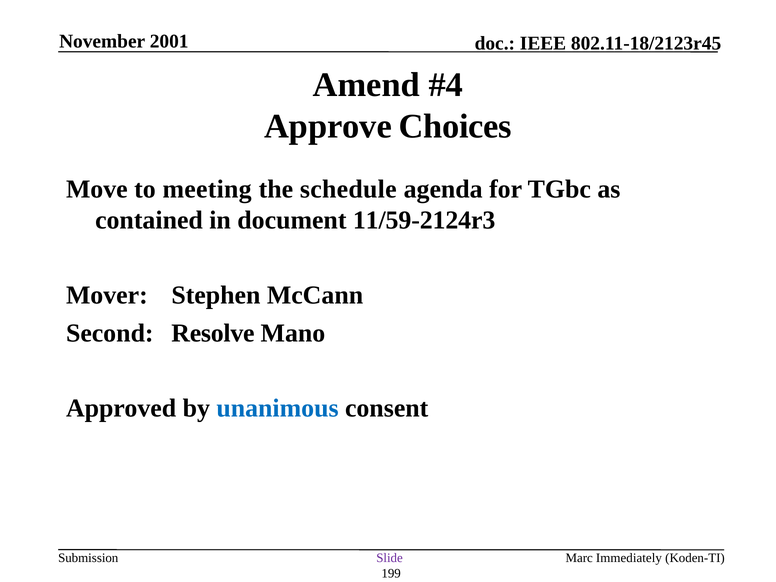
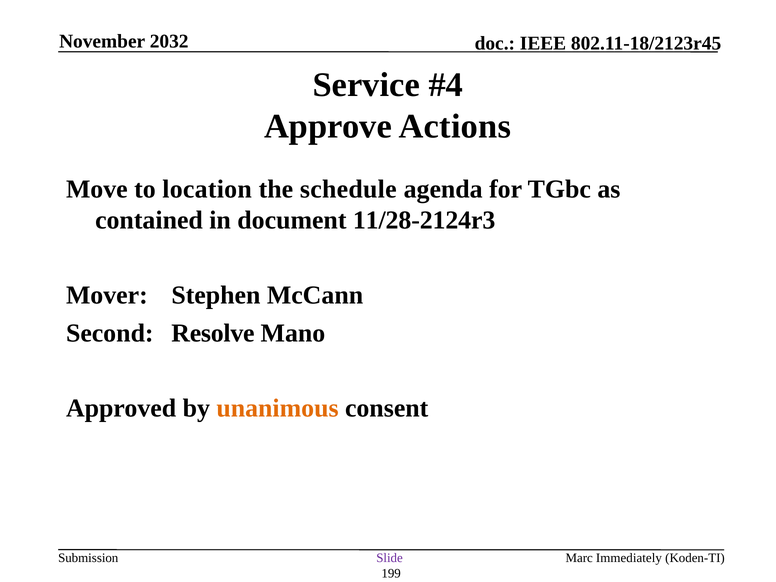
2001: 2001 -> 2032
Amend: Amend -> Service
Choices: Choices -> Actions
meeting: meeting -> location
11/59-2124r3: 11/59-2124r3 -> 11/28-2124r3
unanimous colour: blue -> orange
